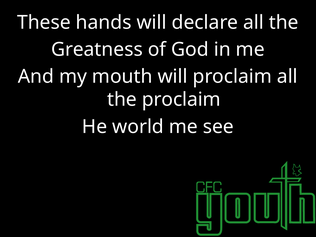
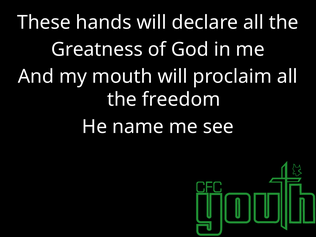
the proclaim: proclaim -> freedom
world: world -> name
